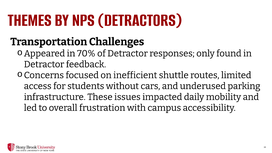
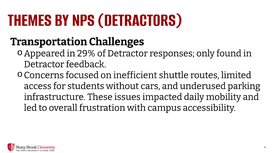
70%: 70% -> 29%
